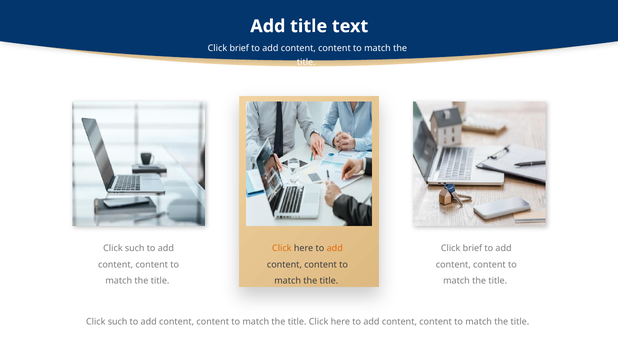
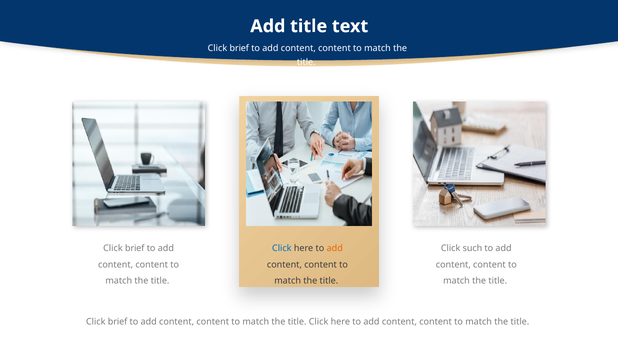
such at (135, 248): such -> brief
Click at (282, 248) colour: orange -> blue
brief at (472, 248): brief -> such
such at (118, 321): such -> brief
